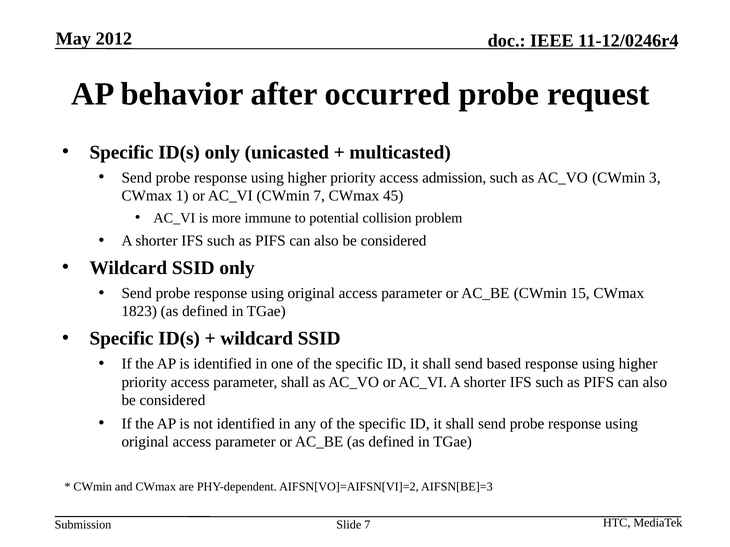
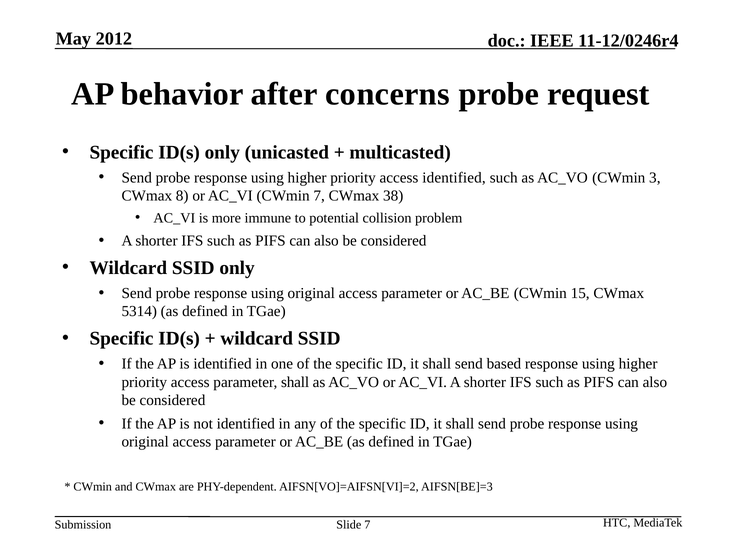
occurred: occurred -> concerns
access admission: admission -> identified
1: 1 -> 8
45: 45 -> 38
1823: 1823 -> 5314
